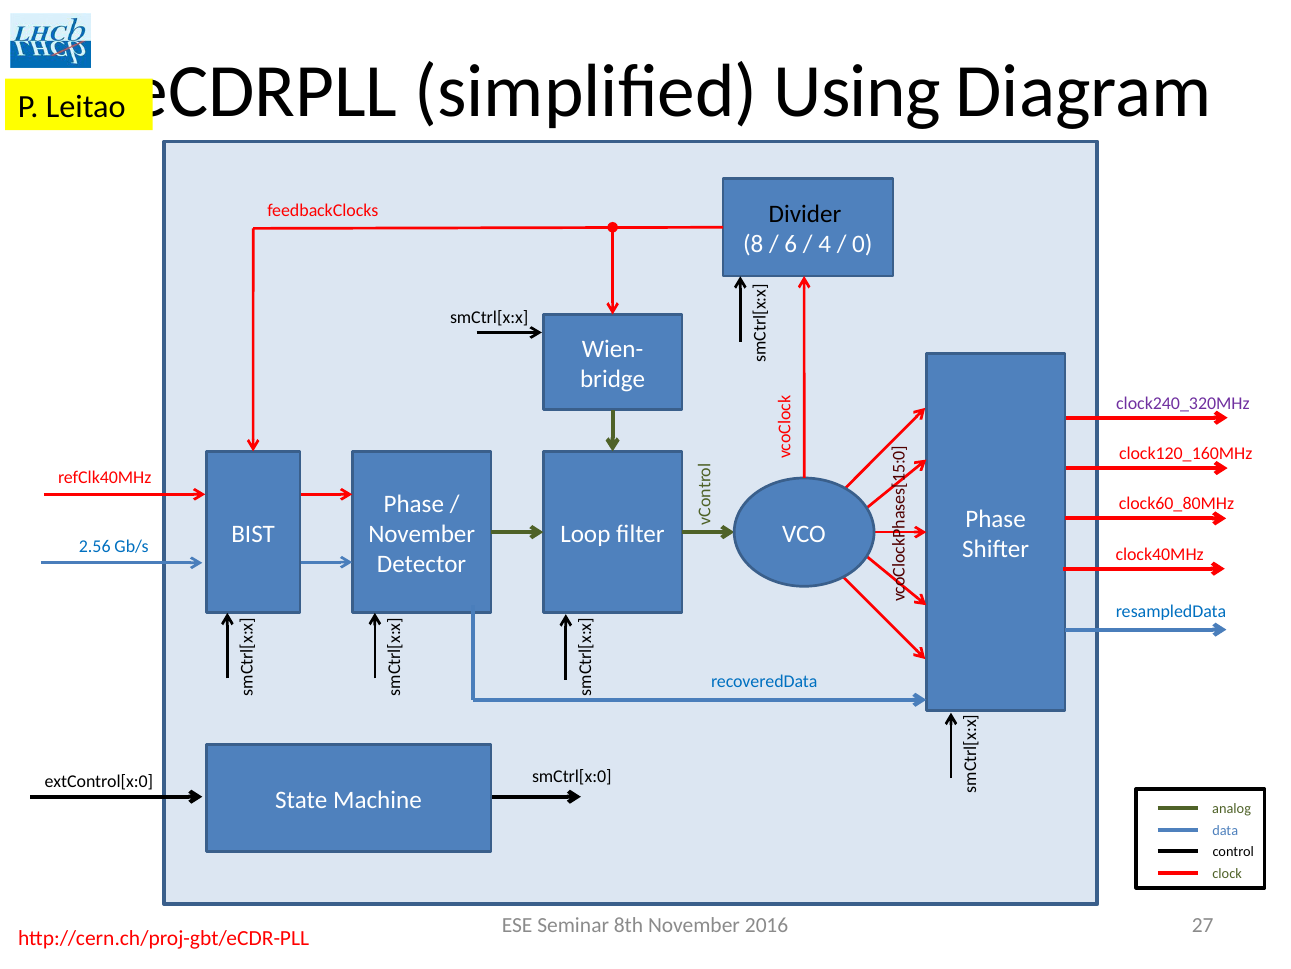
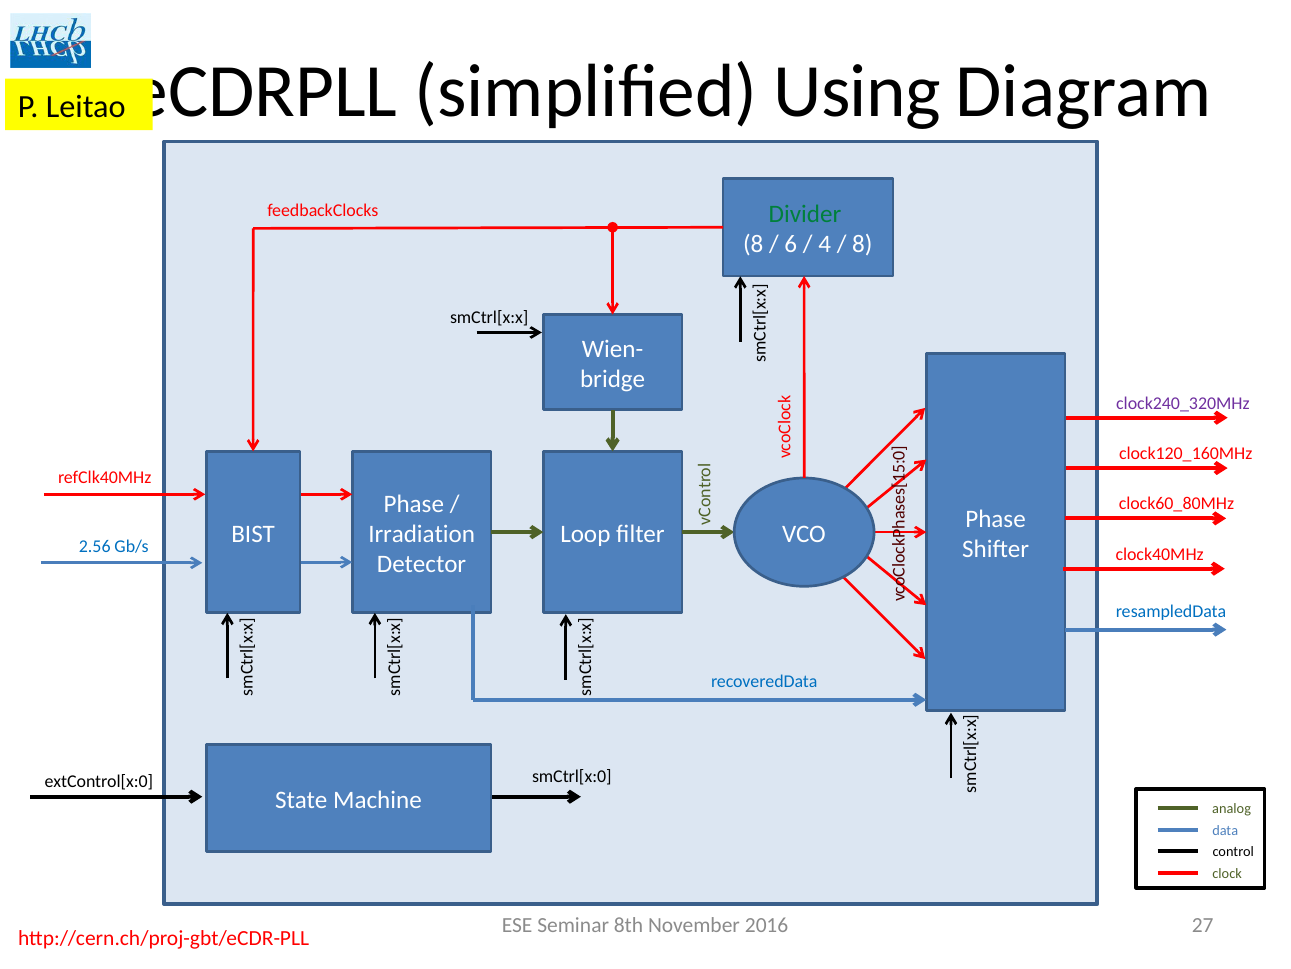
Divider colour: black -> green
0 at (862, 244): 0 -> 8
November at (422, 533): November -> Irradiation
